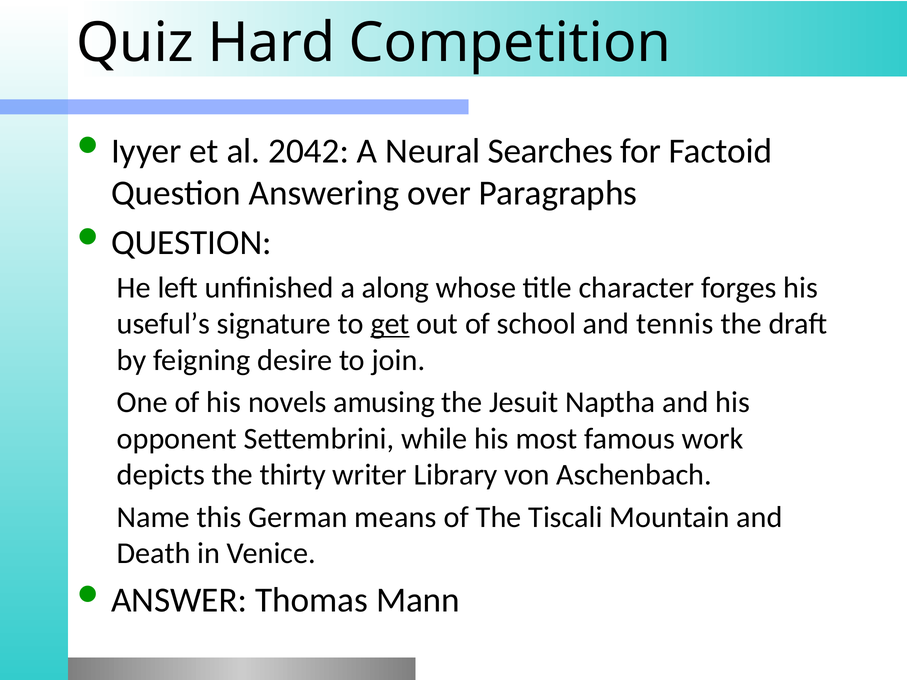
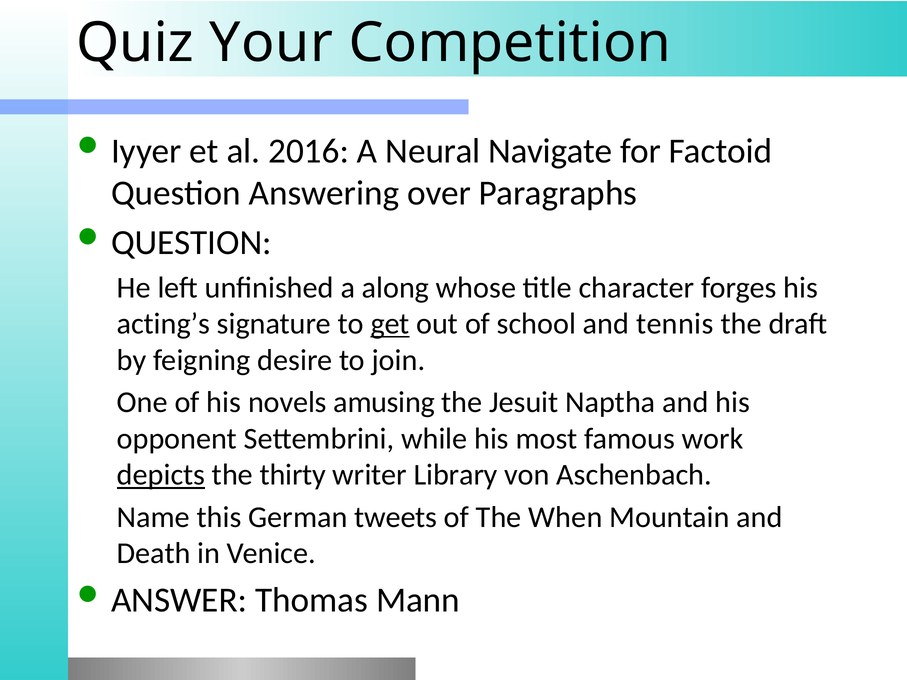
Hard: Hard -> Your
2042: 2042 -> 2016
Searches: Searches -> Navigate
useful’s: useful’s -> acting’s
depicts underline: none -> present
means: means -> tweets
Tiscali: Tiscali -> When
